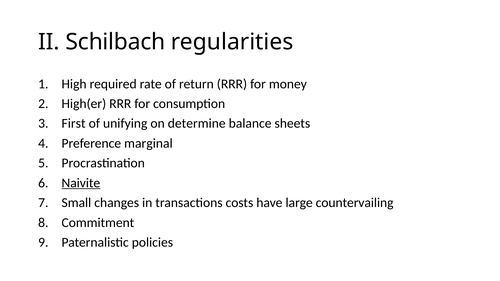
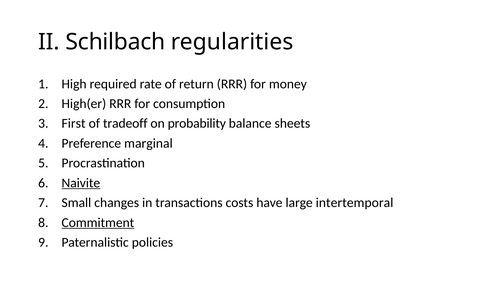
unifying: unifying -> tradeoff
determine: determine -> probability
countervailing: countervailing -> intertemporal
Commitment underline: none -> present
